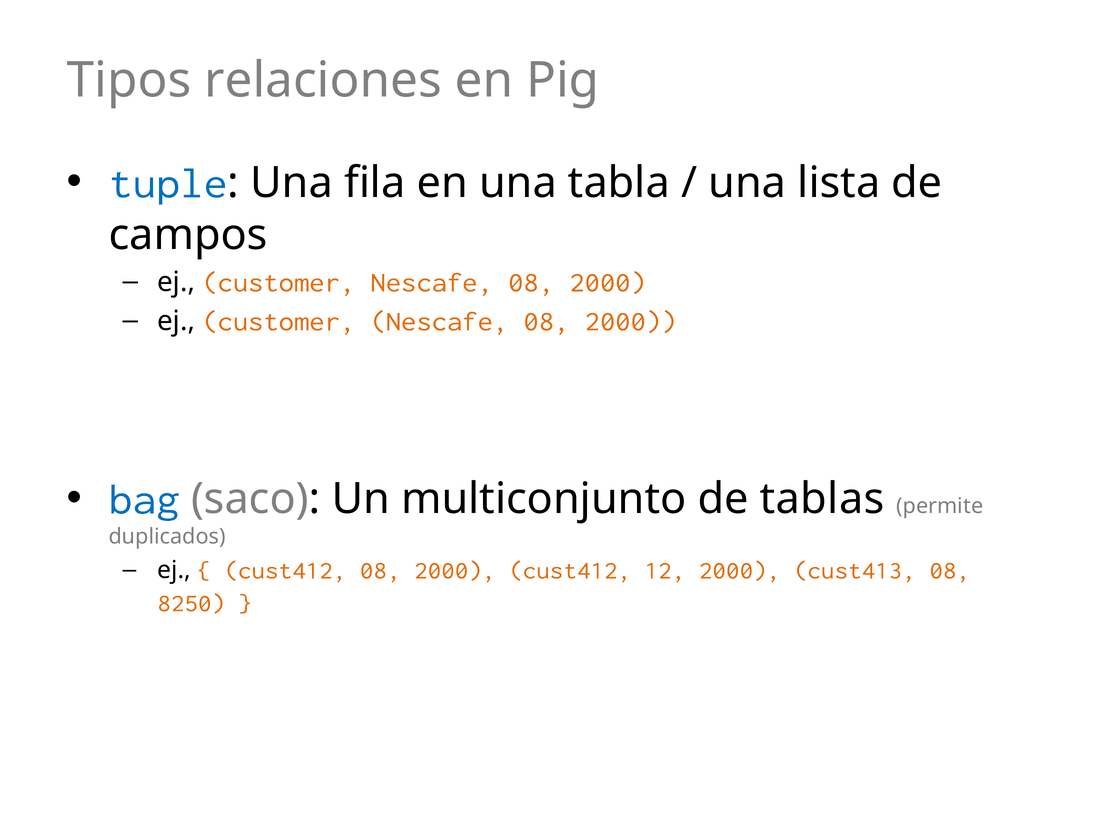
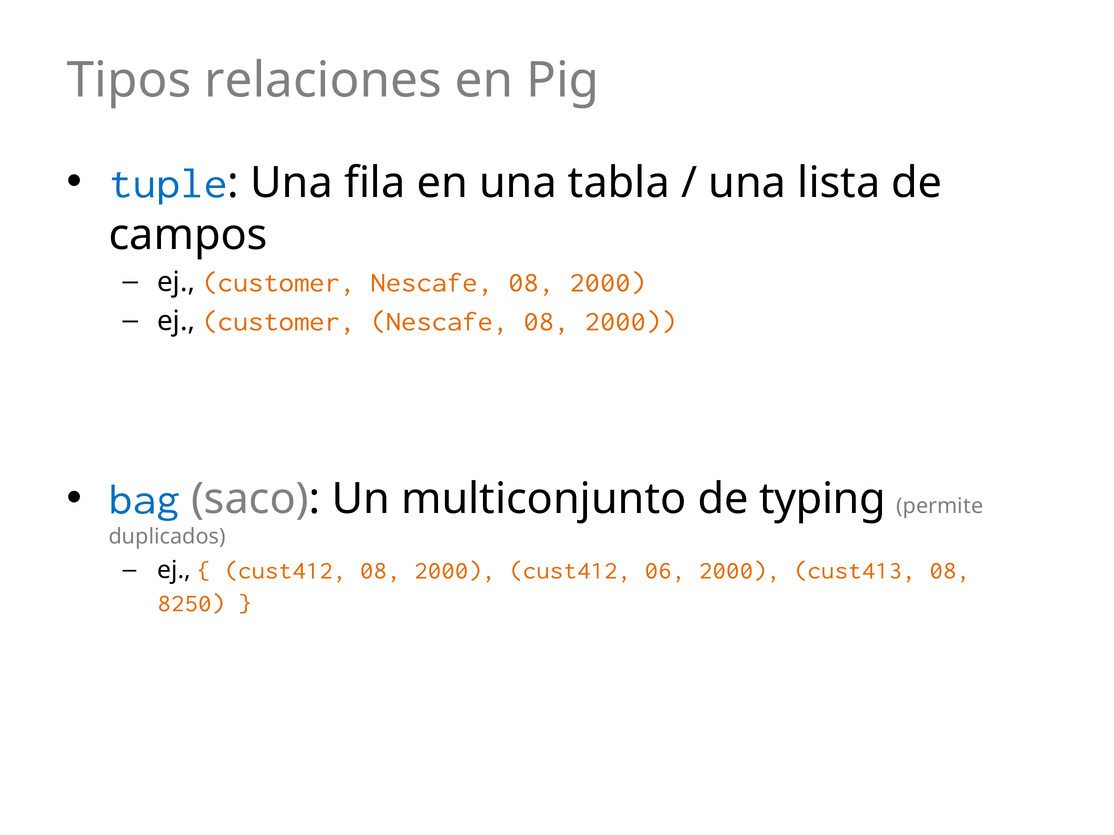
tablas: tablas -> typing
12: 12 -> 06
